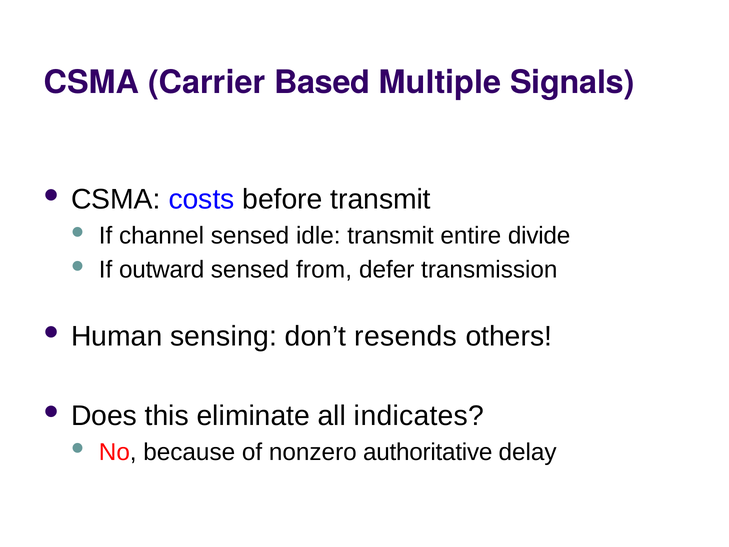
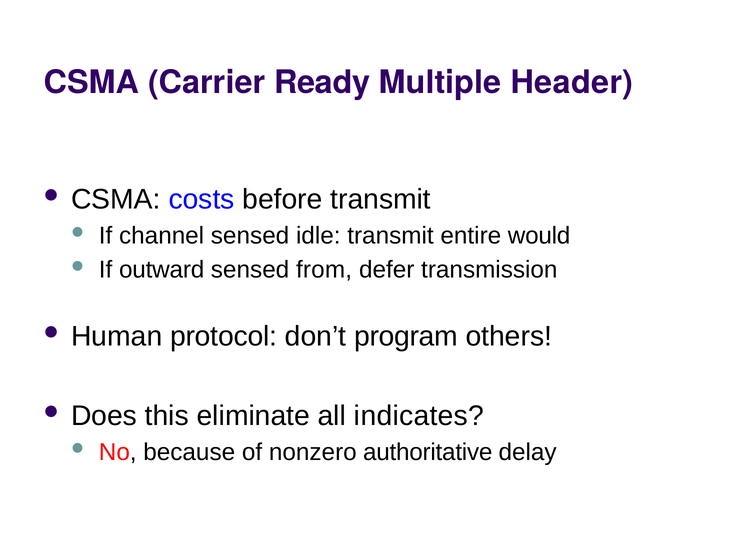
Based: Based -> Ready
Signals: Signals -> Header
divide: divide -> would
sensing: sensing -> protocol
resends: resends -> program
